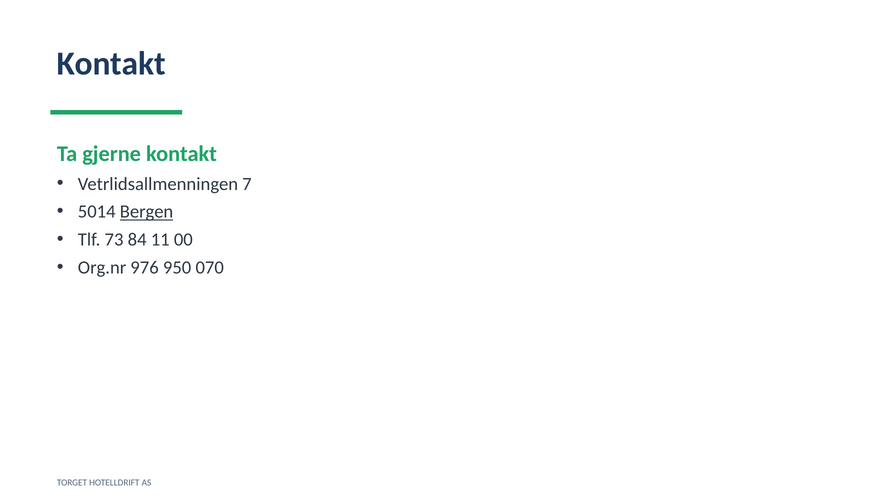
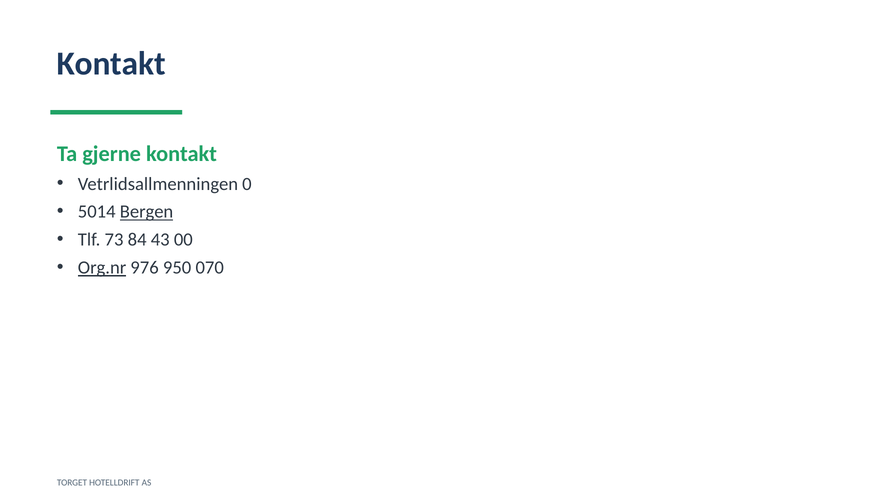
7: 7 -> 0
11: 11 -> 43
Org.nr underline: none -> present
